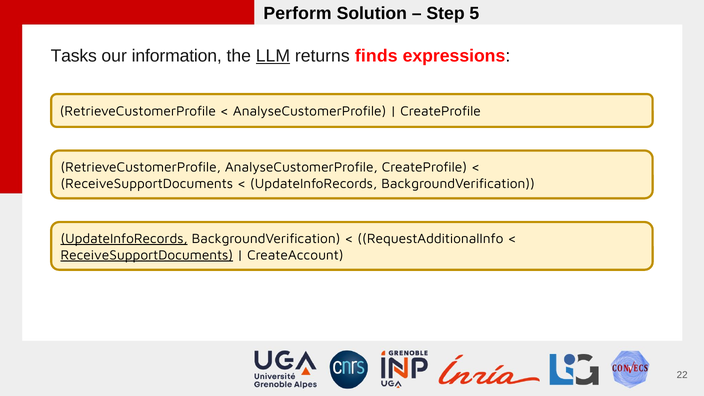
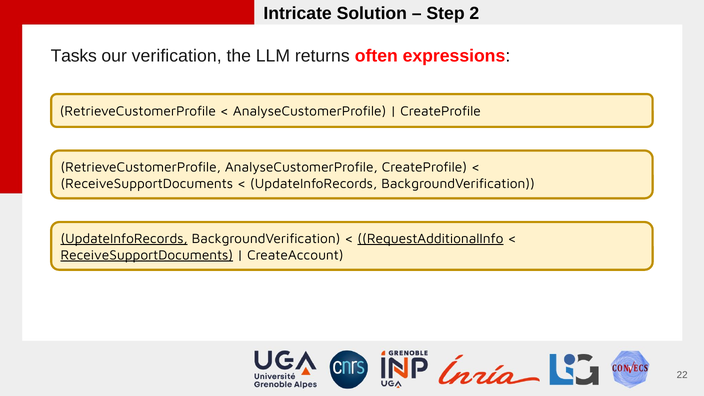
Perform: Perform -> Intricate
5: 5 -> 2
information: information -> verification
LLM underline: present -> none
finds: finds -> often
RequestAdditionalInfo underline: none -> present
